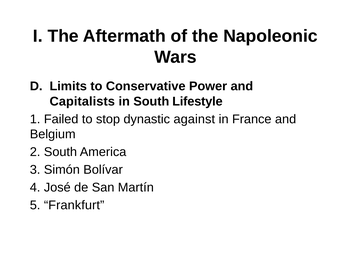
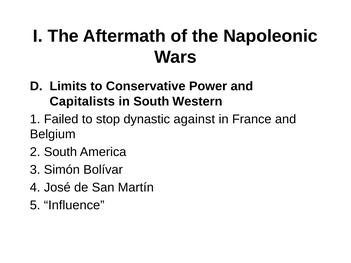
Lifestyle: Lifestyle -> Western
Frankfurt: Frankfurt -> Influence
